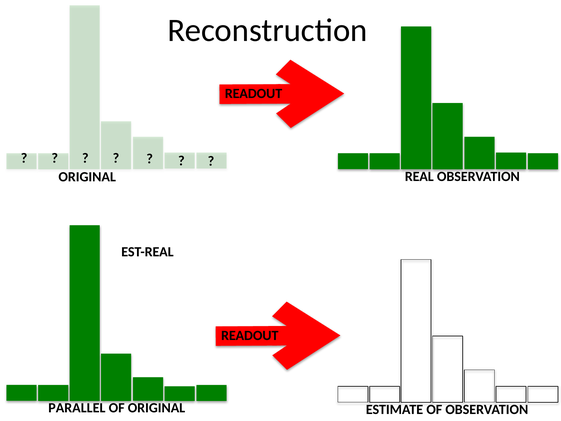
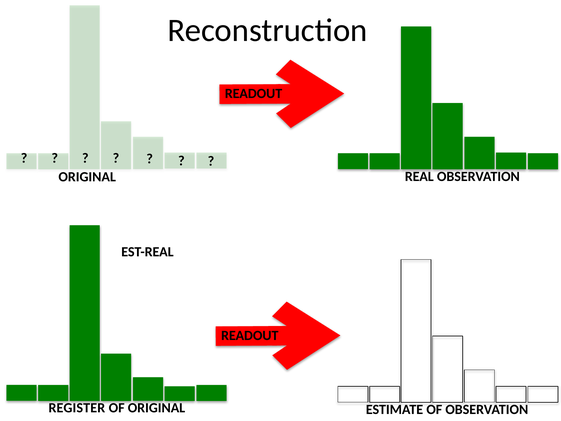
PARALLEL: PARALLEL -> REGISTER
